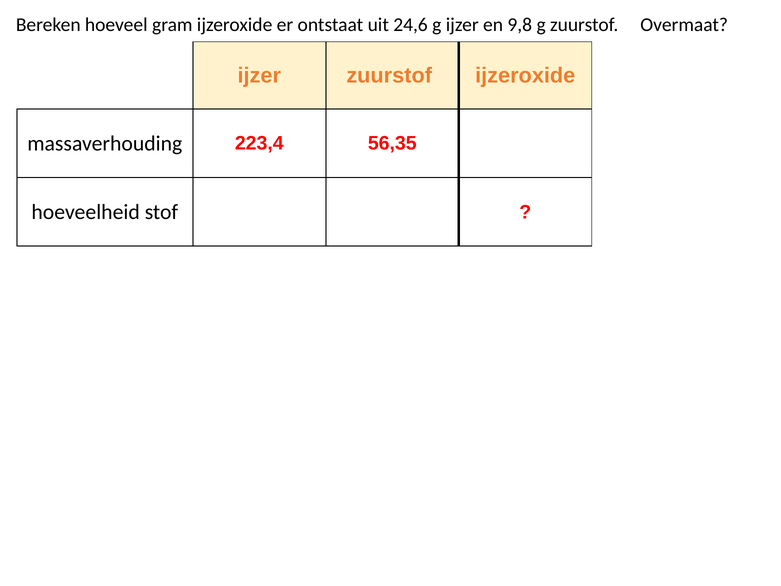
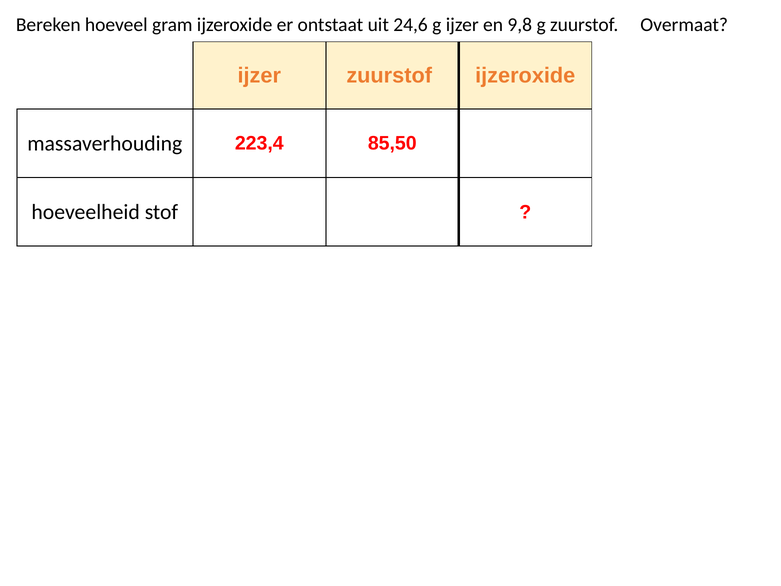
56,35: 56,35 -> 85,50
